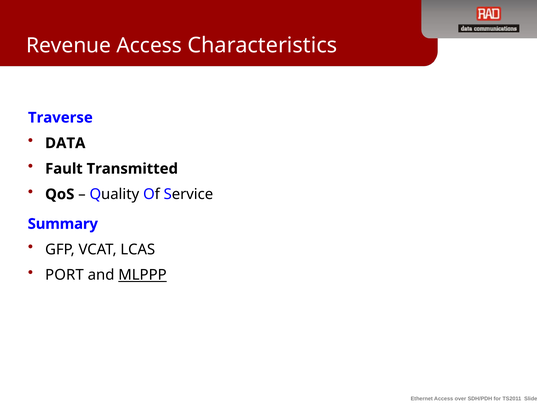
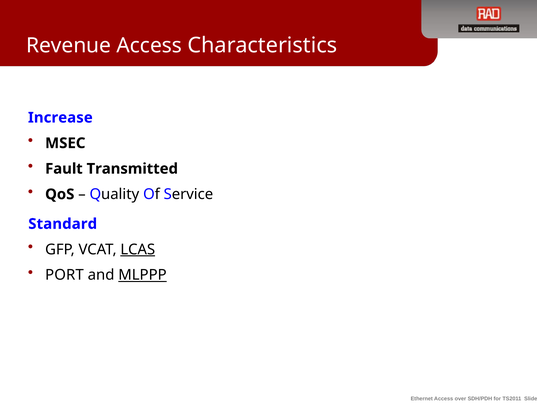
Traverse: Traverse -> Increase
DATA: DATA -> MSEC
Summary: Summary -> Standard
LCAS underline: none -> present
